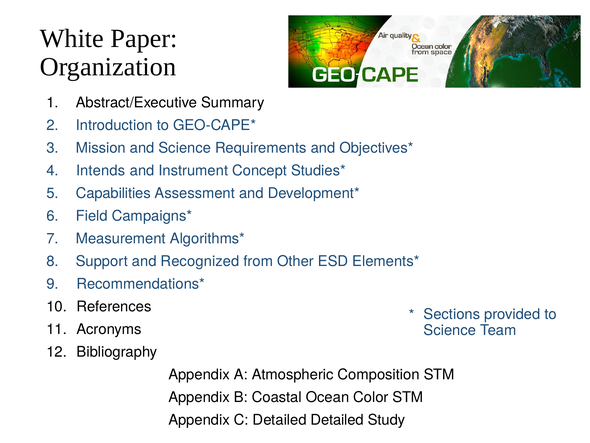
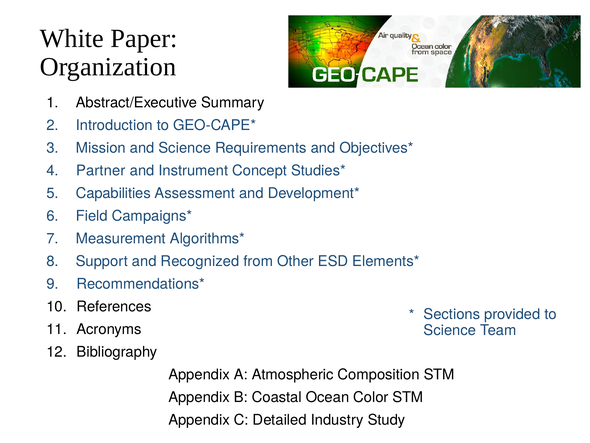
Intends: Intends -> Partner
Detailed Detailed: Detailed -> Industry
